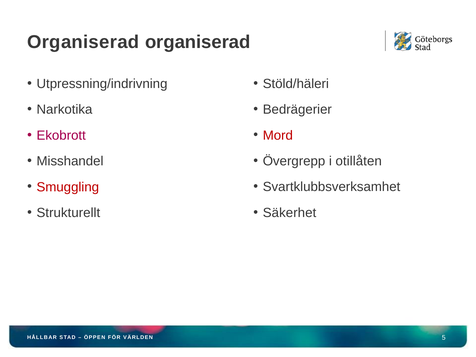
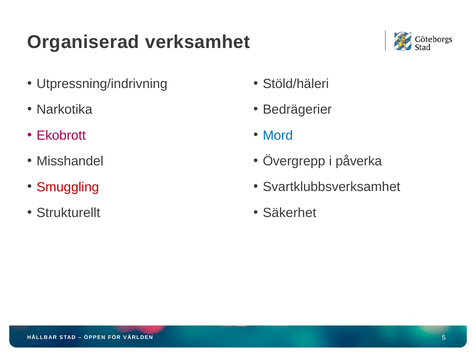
Organiserad organiserad: organiserad -> verksamhet
Mord colour: red -> blue
otillåten: otillåten -> påverka
